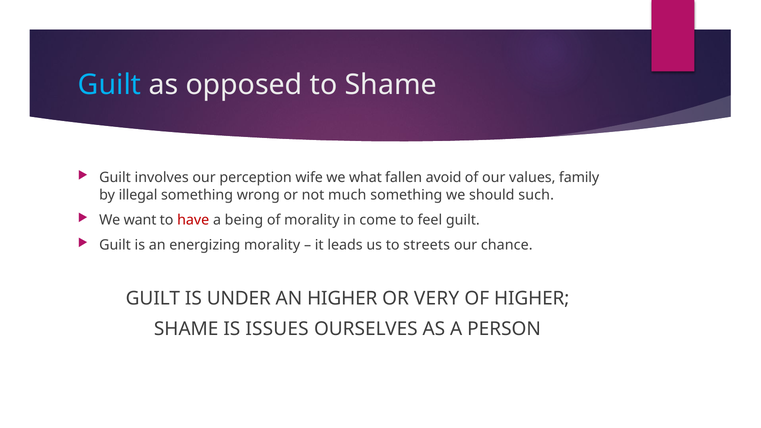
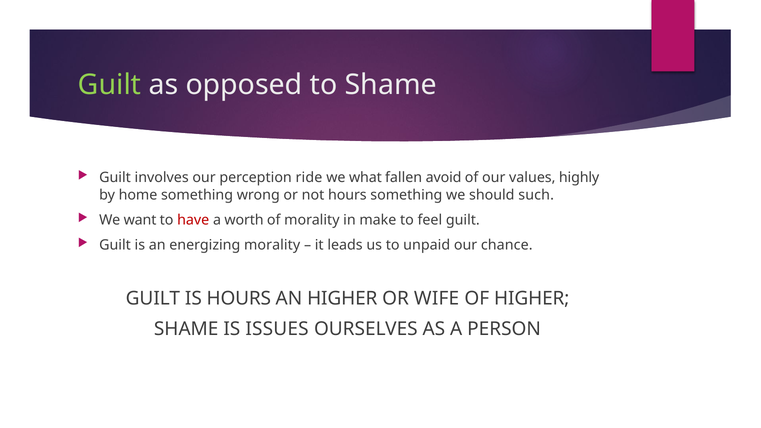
Guilt at (109, 85) colour: light blue -> light green
wife: wife -> ride
family: family -> highly
illegal: illegal -> home
not much: much -> hours
being: being -> worth
come: come -> make
streets: streets -> unpaid
IS UNDER: UNDER -> HOURS
VERY: VERY -> WIFE
